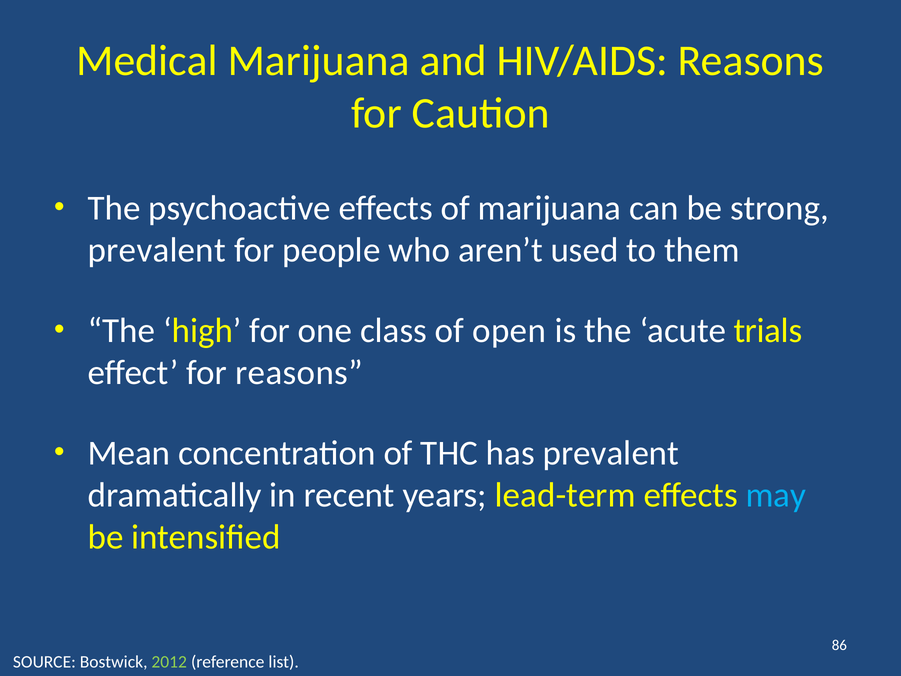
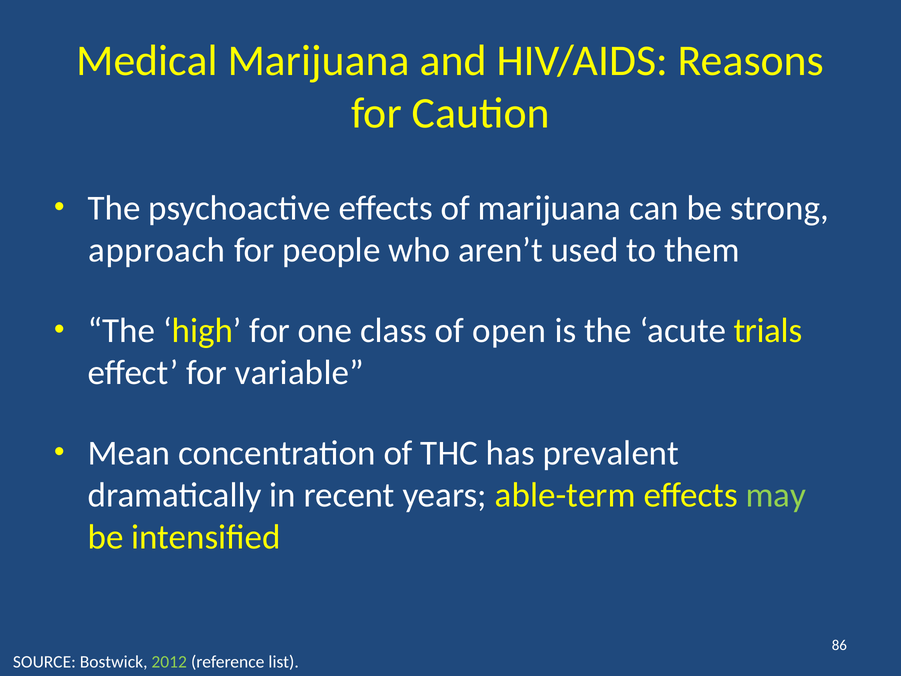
prevalent at (157, 250): prevalent -> approach
for reasons: reasons -> variable
lead-term: lead-term -> able-term
may colour: light blue -> light green
